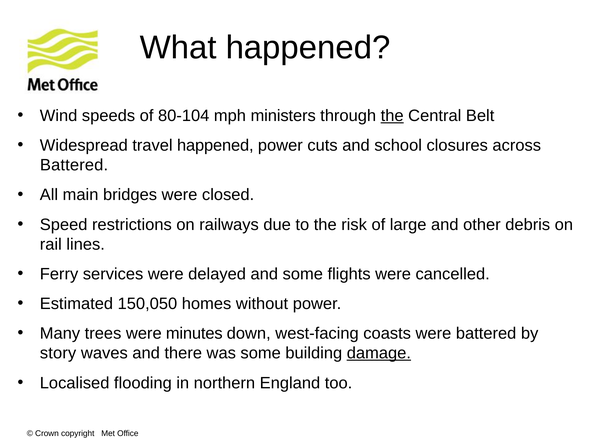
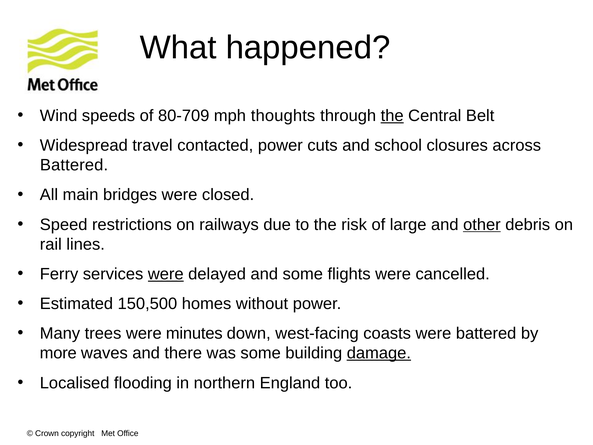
80-104: 80-104 -> 80-709
ministers: ministers -> thoughts
travel happened: happened -> contacted
other underline: none -> present
were at (166, 274) underline: none -> present
150,050: 150,050 -> 150,500
story: story -> more
